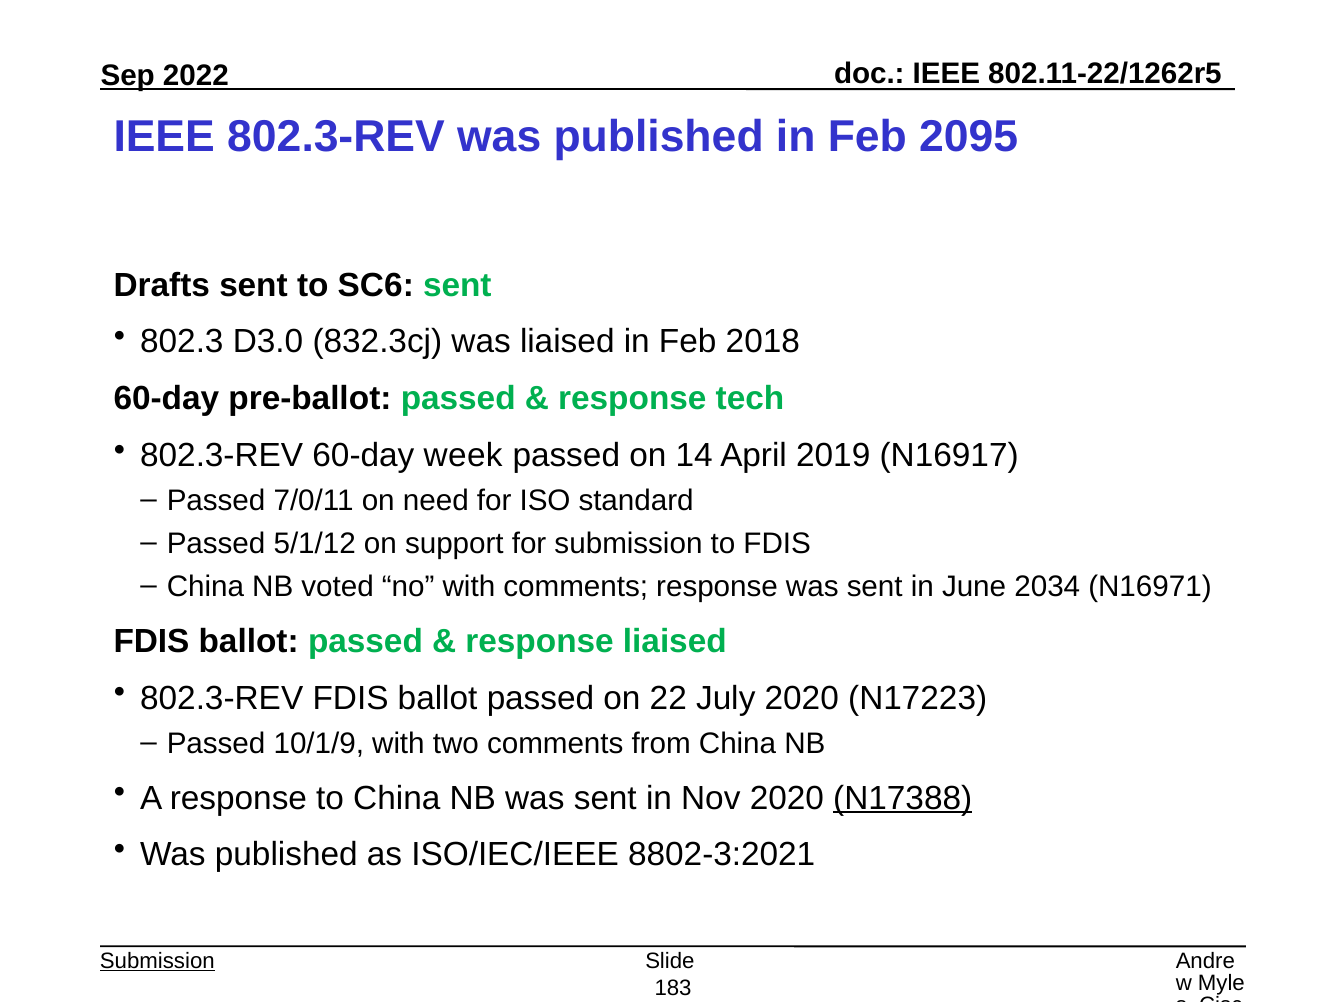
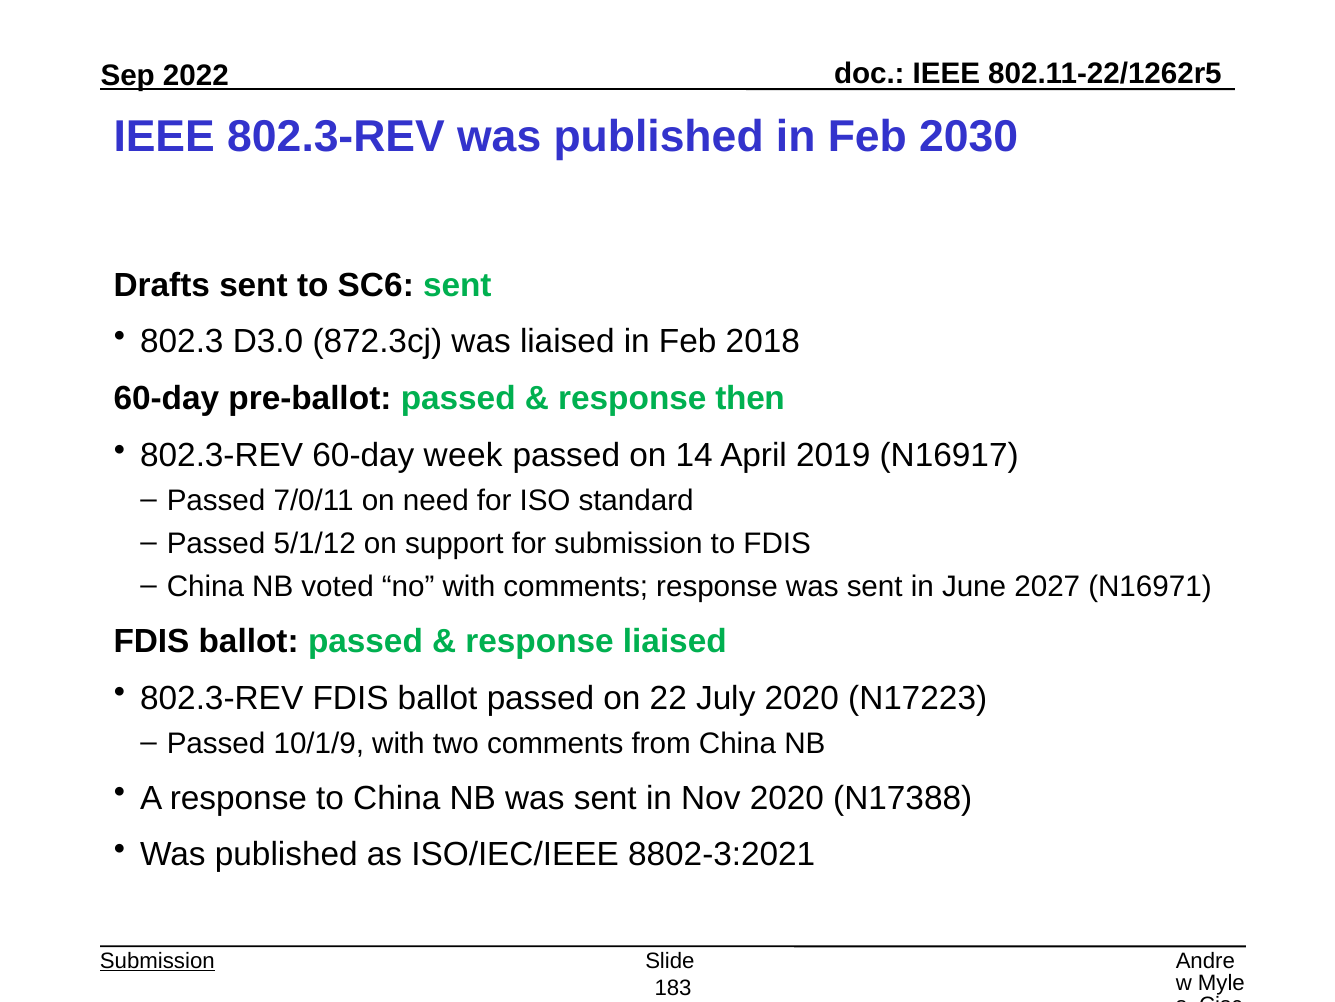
2095: 2095 -> 2030
832.3cj: 832.3cj -> 872.3cj
tech: tech -> then
2034: 2034 -> 2027
N17388 underline: present -> none
